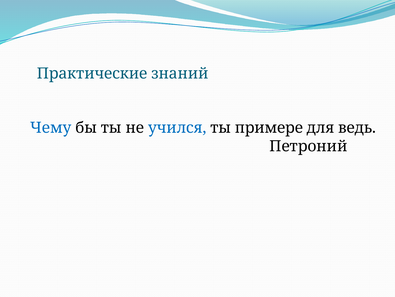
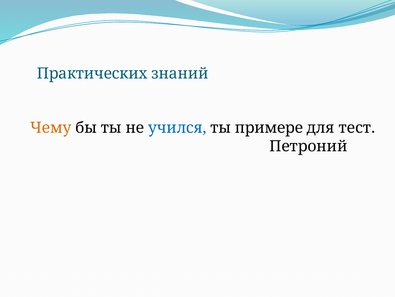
Практические: Практические -> Практических
Чему colour: blue -> orange
ведь: ведь -> тест
